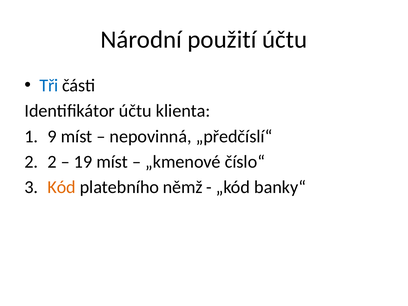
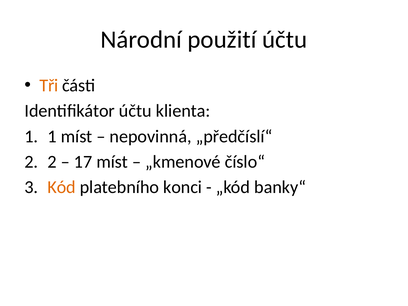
Tři colour: blue -> orange
9 at (52, 136): 9 -> 1
19: 19 -> 17
němž: němž -> konci
